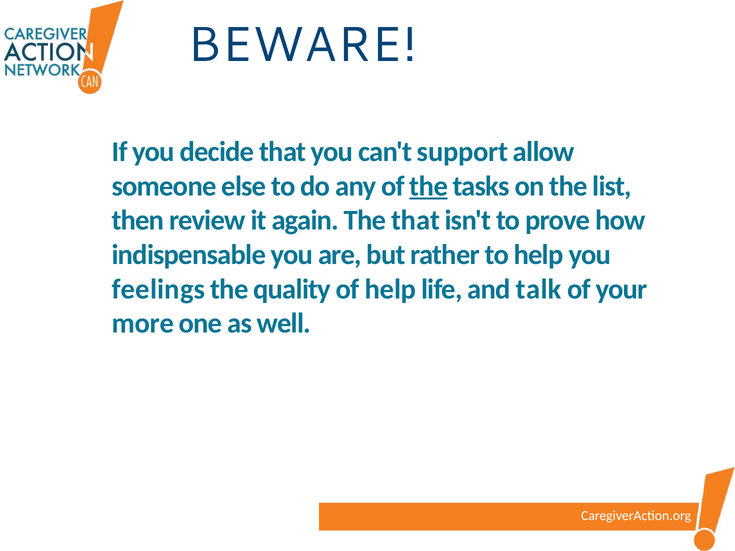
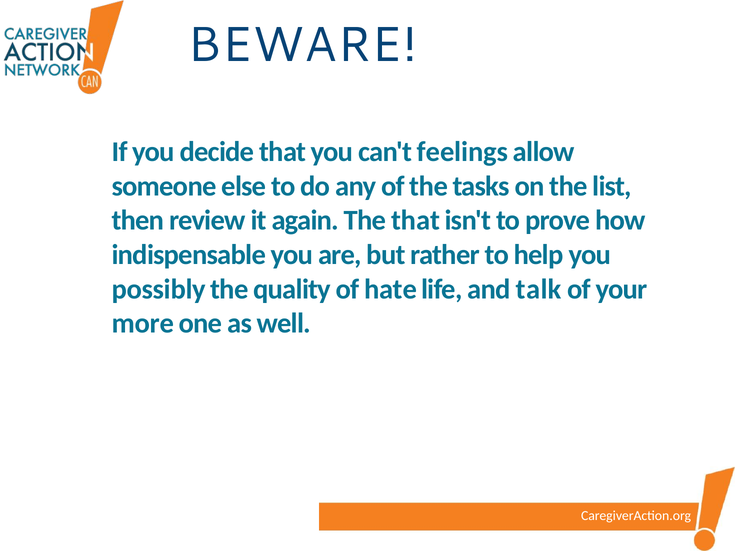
support: support -> feelings
the at (429, 186) underline: present -> none
feelings: feelings -> possibly
of help: help -> hate
